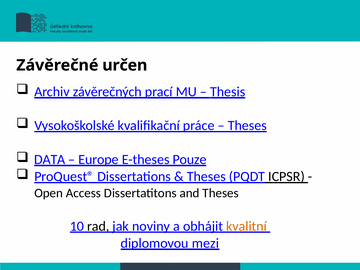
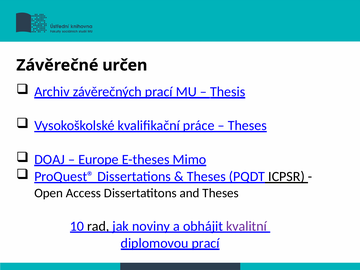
DATA: DATA -> DOAJ
Pouze: Pouze -> Mimo
kvalitní colour: orange -> purple
diplomovou mezi: mezi -> prací
